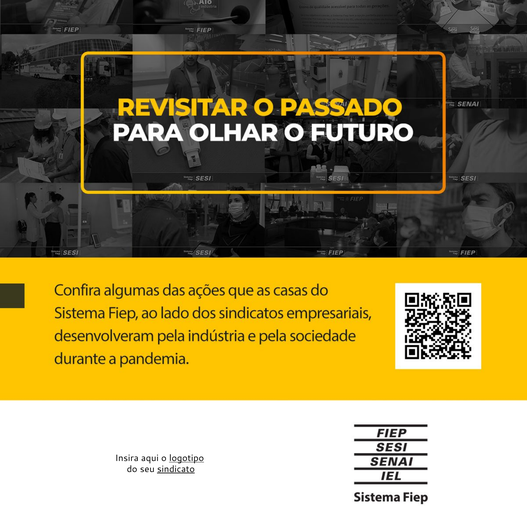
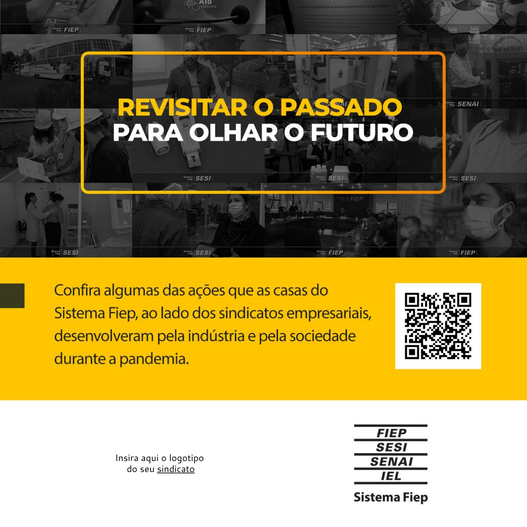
logotipo underline: present -> none
